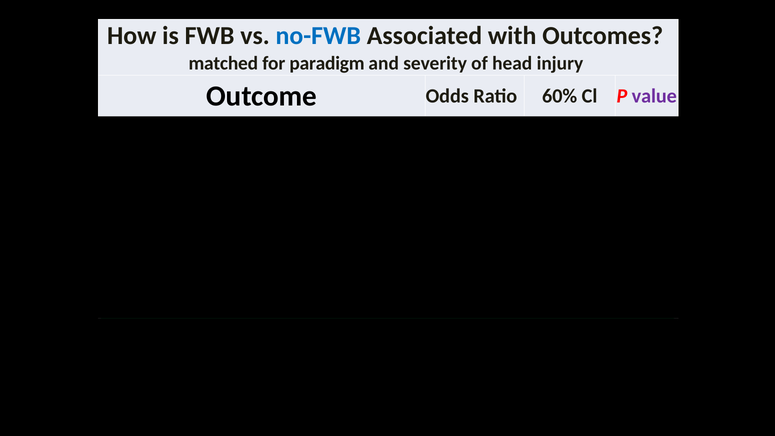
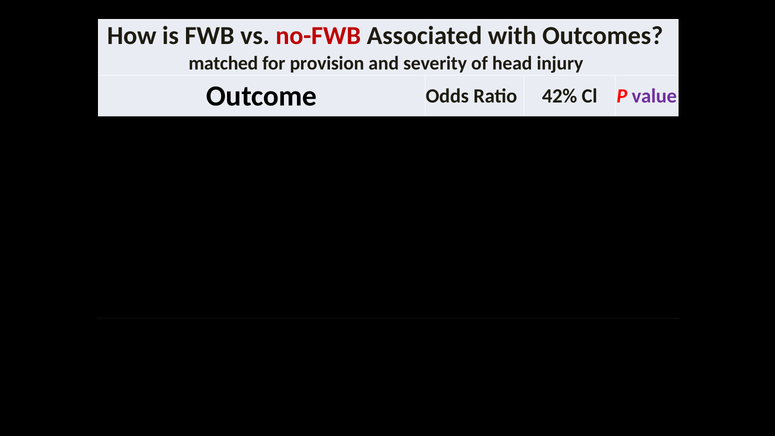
no-FWB colour: blue -> red
paradigm: paradigm -> provision
60%: 60% -> 42%
